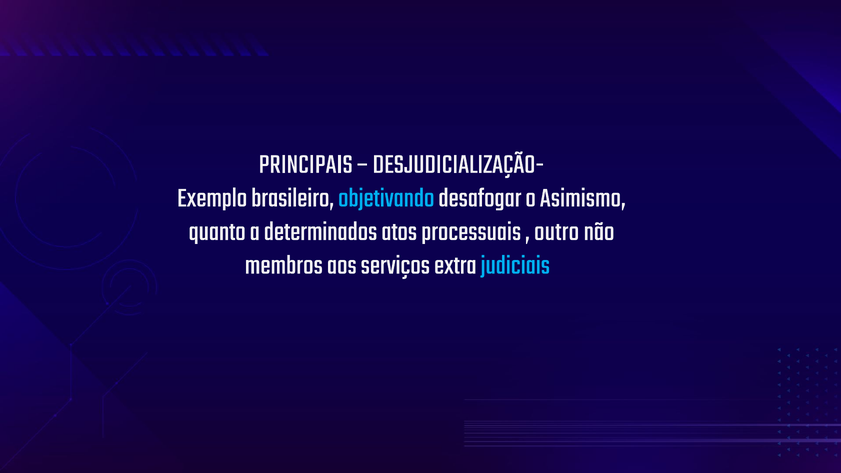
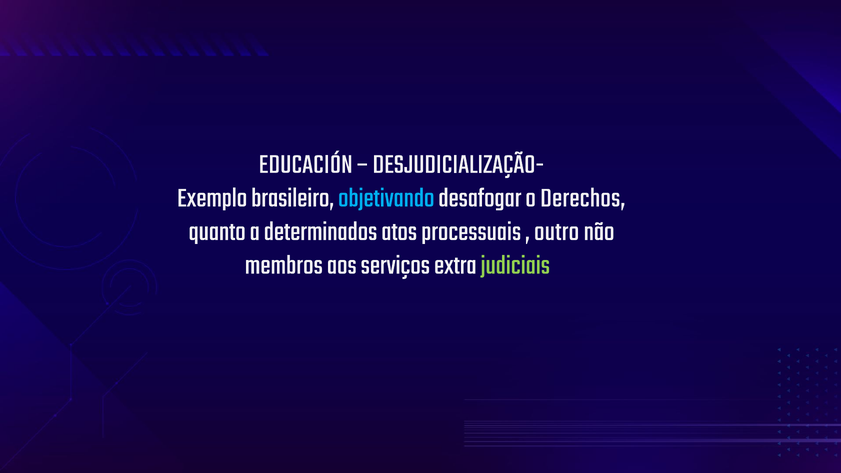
PRINCIPAIS: PRINCIPAIS -> EDUCACIÓN
Asimismo: Asimismo -> Derechos
judiciais colour: light blue -> light green
